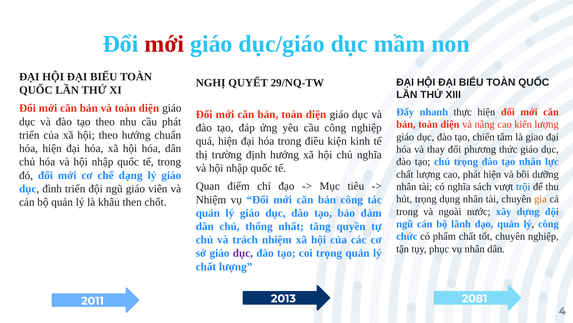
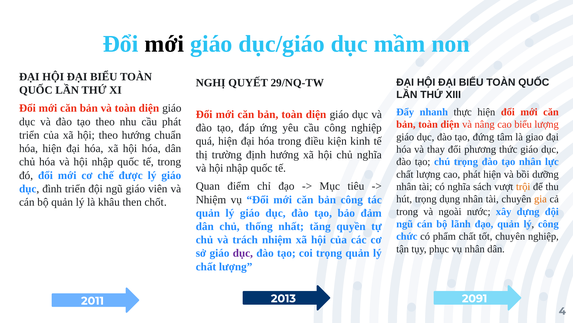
mới at (164, 44) colour: red -> black
cao kiến: kiến -> biểu
chiến: chiến -> đứng
dạng: dạng -> được
trội colour: blue -> orange
2081: 2081 -> 2091
